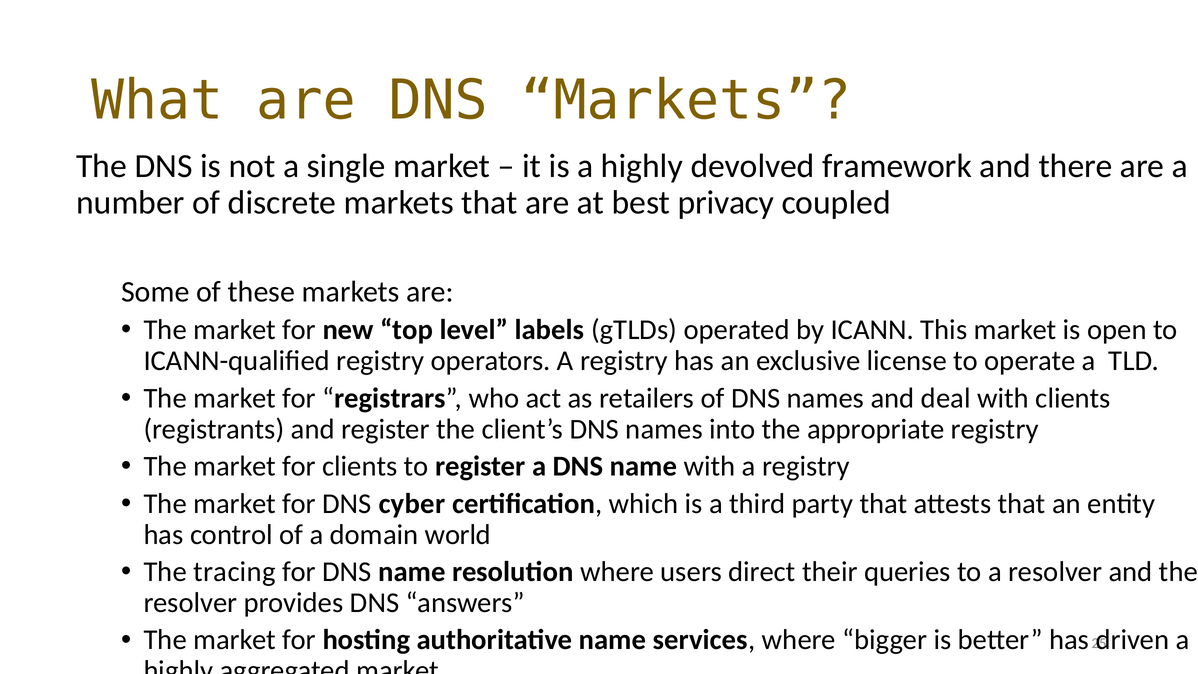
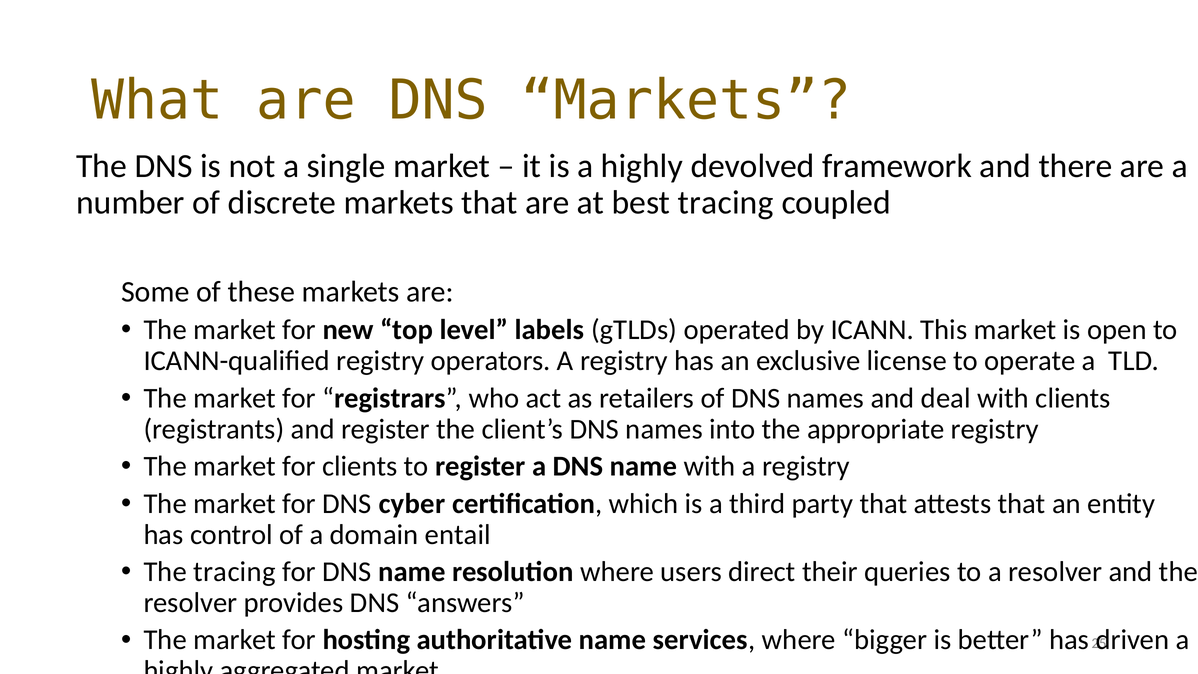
best privacy: privacy -> tracing
world: world -> entail
